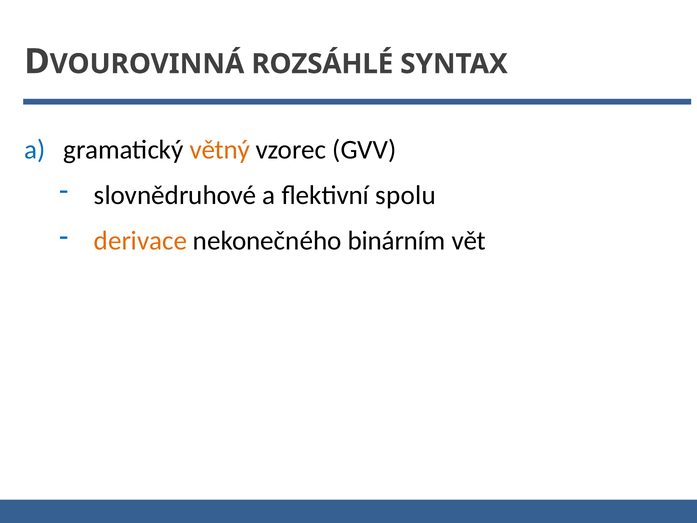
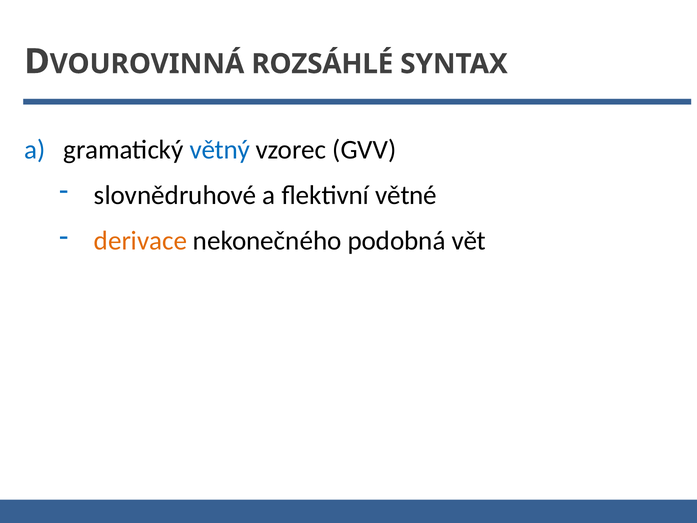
větný colour: orange -> blue
spolu: spolu -> větné
binárním: binárním -> podobná
